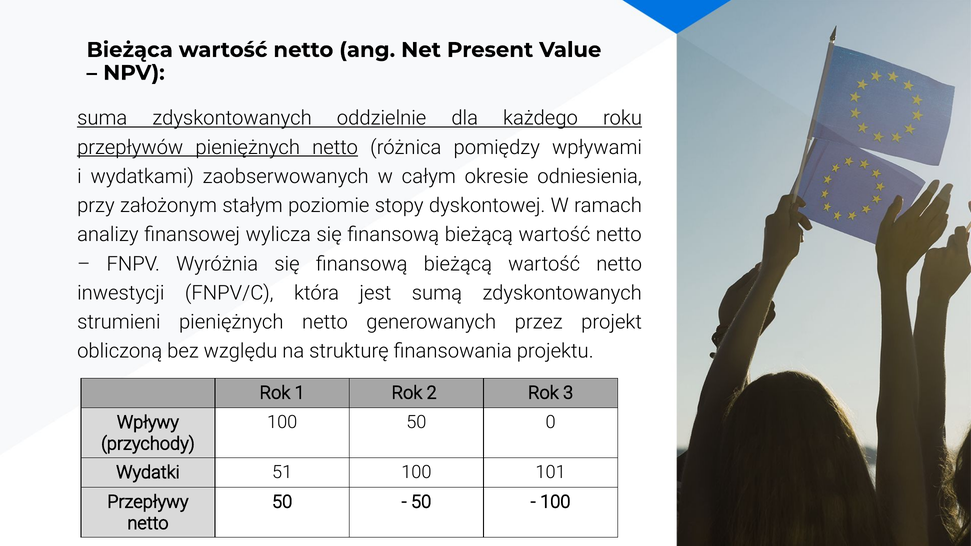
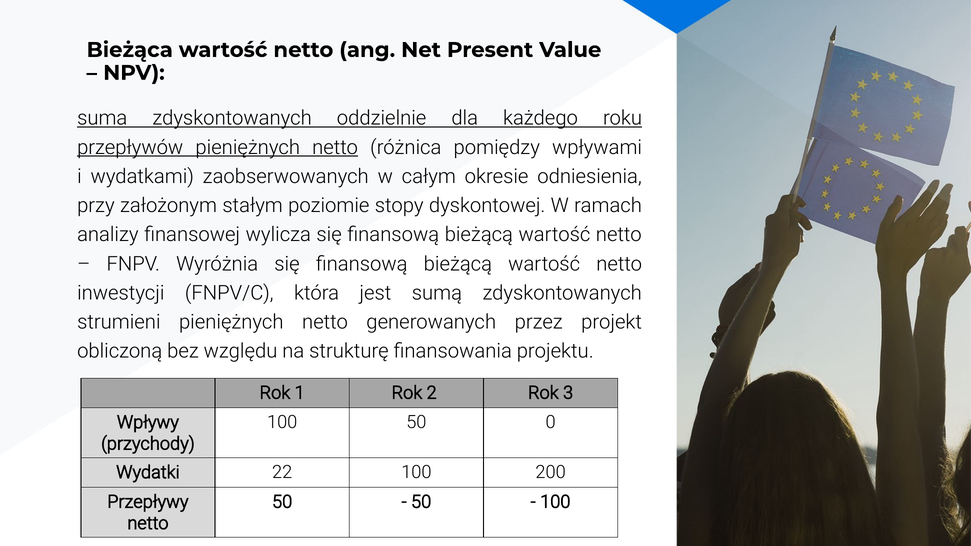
51: 51 -> 22
101: 101 -> 200
